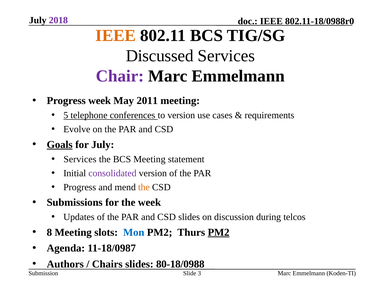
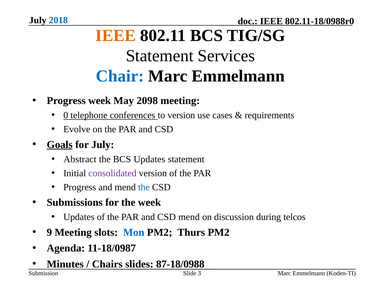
2018 colour: purple -> blue
Discussed at (160, 56): Discussed -> Statement
Chair colour: purple -> blue
2011: 2011 -> 2098
5: 5 -> 0
Services at (80, 160): Services -> Abstract
BCS Meeting: Meeting -> Updates
the at (144, 188) colour: orange -> blue
CSD slides: slides -> mend
8: 8 -> 9
PM2 at (219, 233) underline: present -> none
Authors: Authors -> Minutes
80-18/0988: 80-18/0988 -> 87-18/0988
